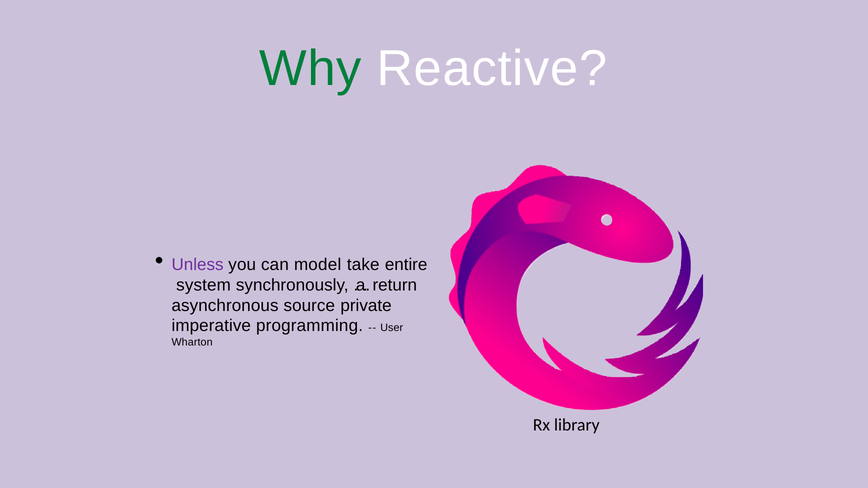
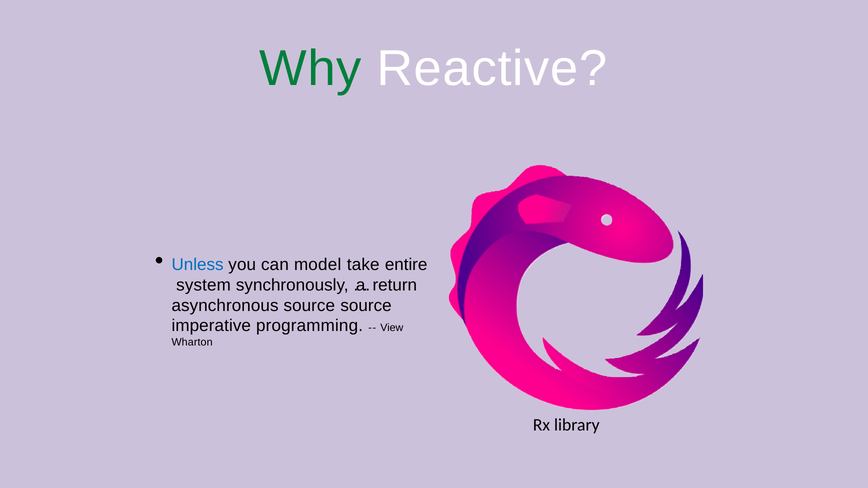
Unless colour: purple -> blue
source private: private -> source
User: User -> View
